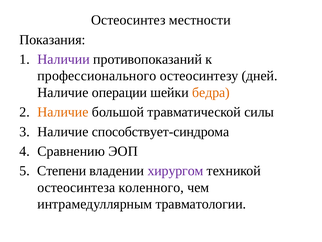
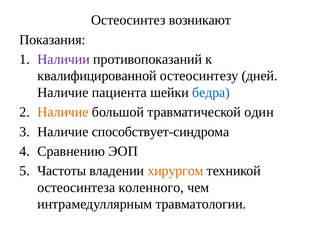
местности: местности -> возникают
профессионального: профессионального -> квалифицированной
операции: операции -> пациента
бедра colour: orange -> blue
силы: силы -> один
Степени: Степени -> Частоты
хирургом colour: purple -> orange
